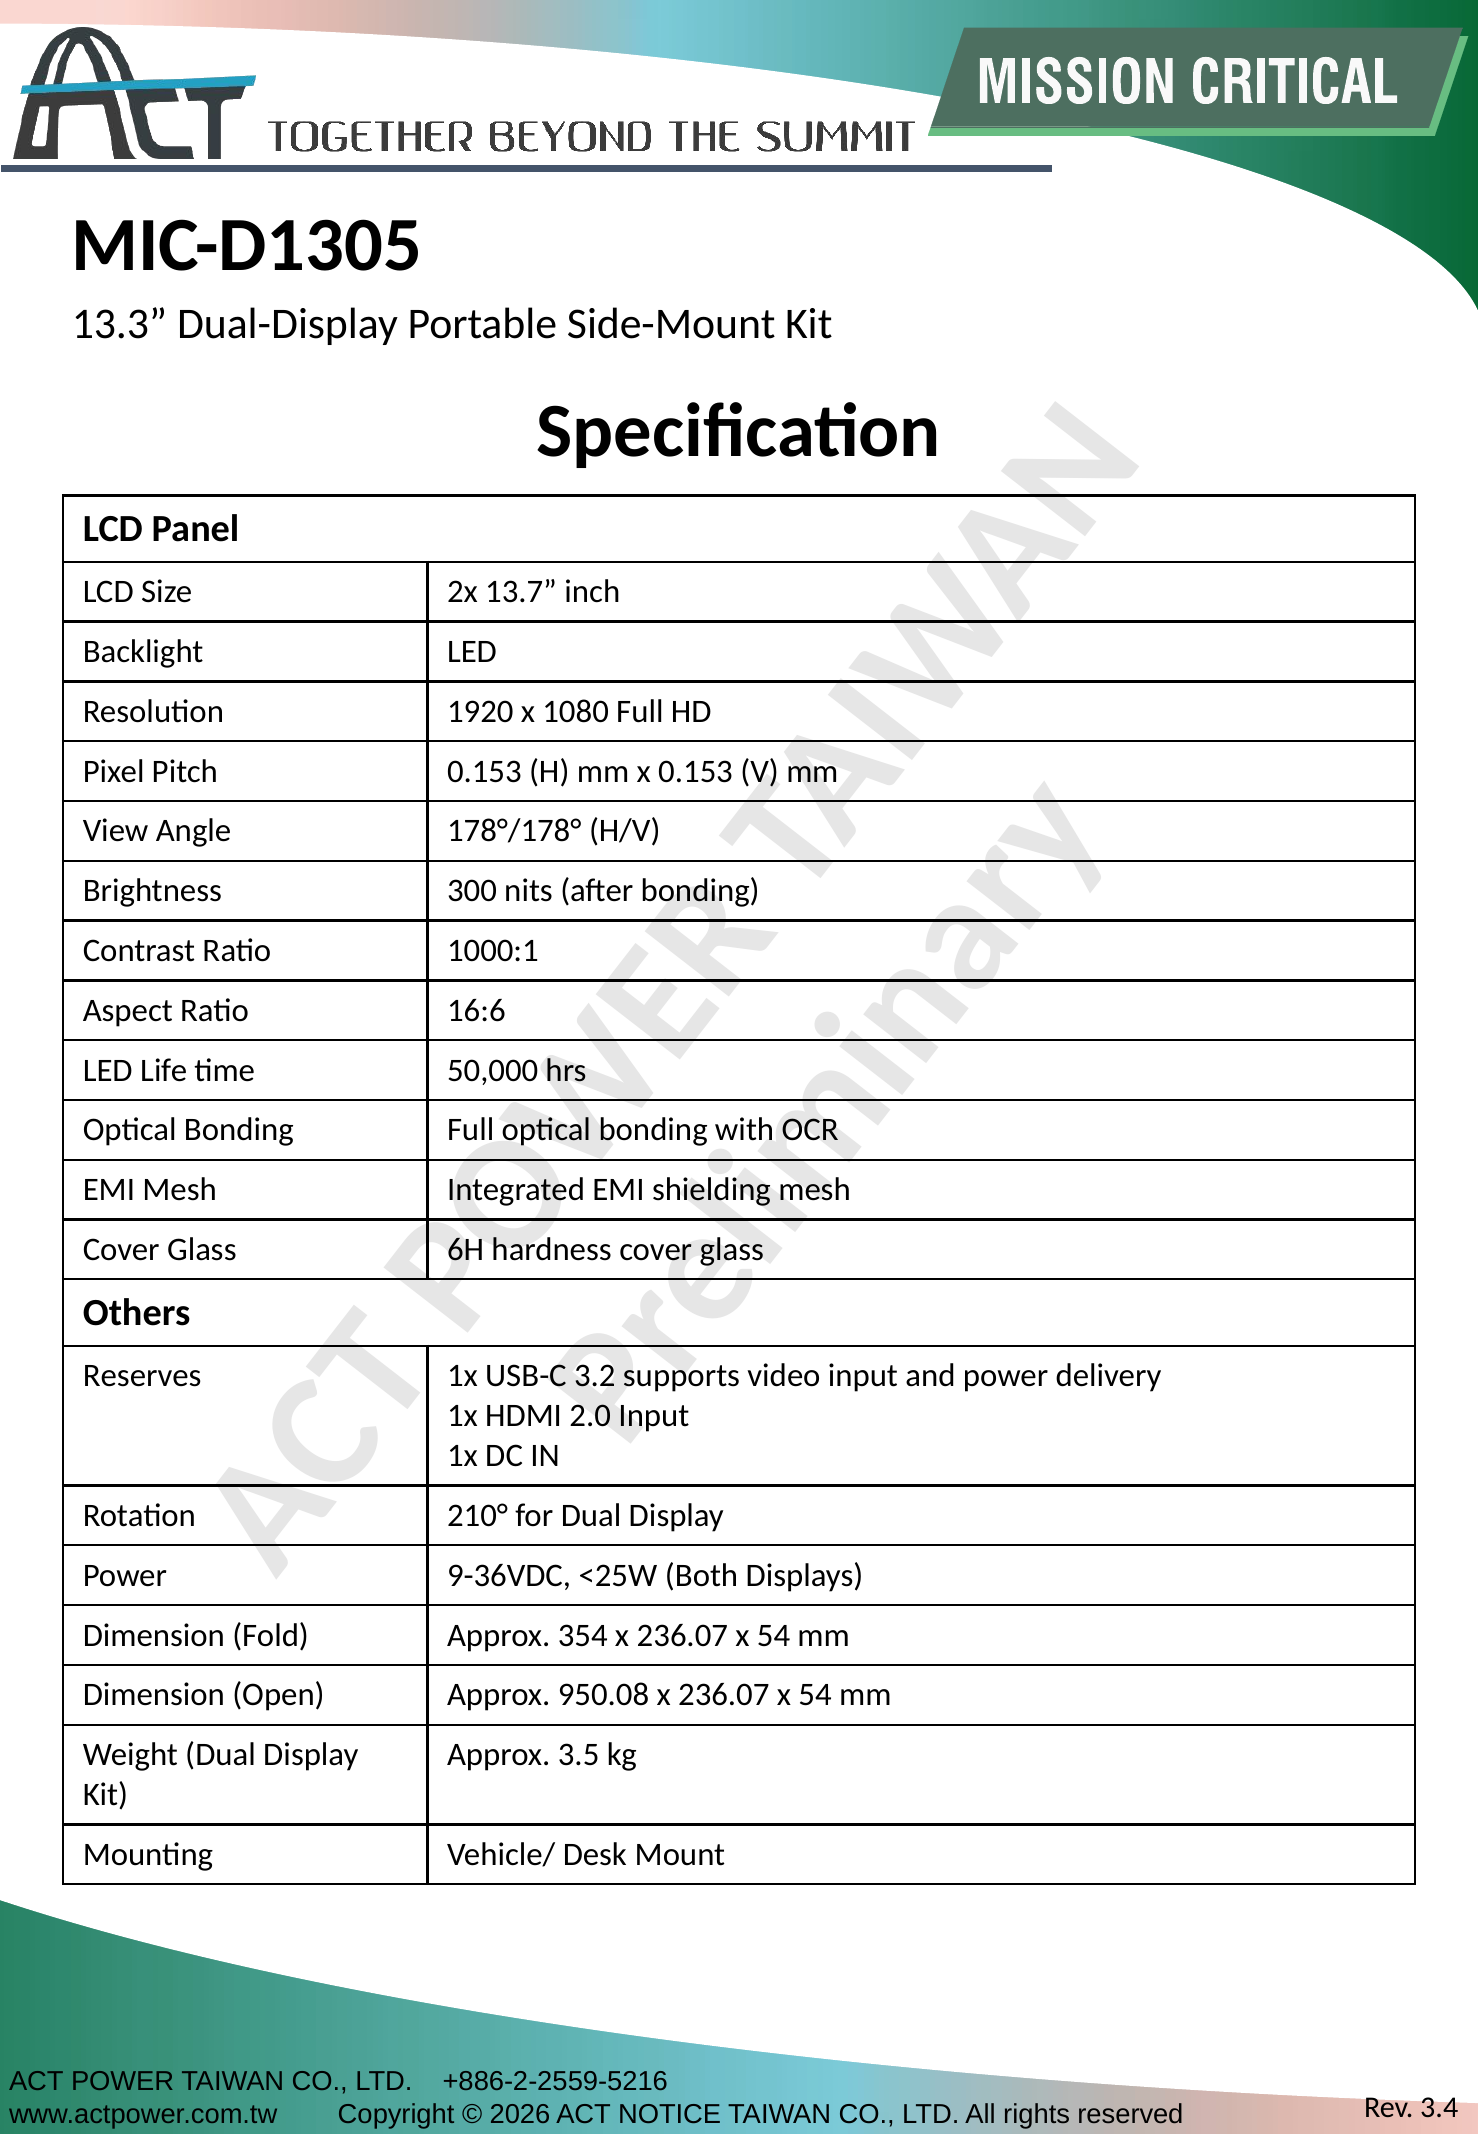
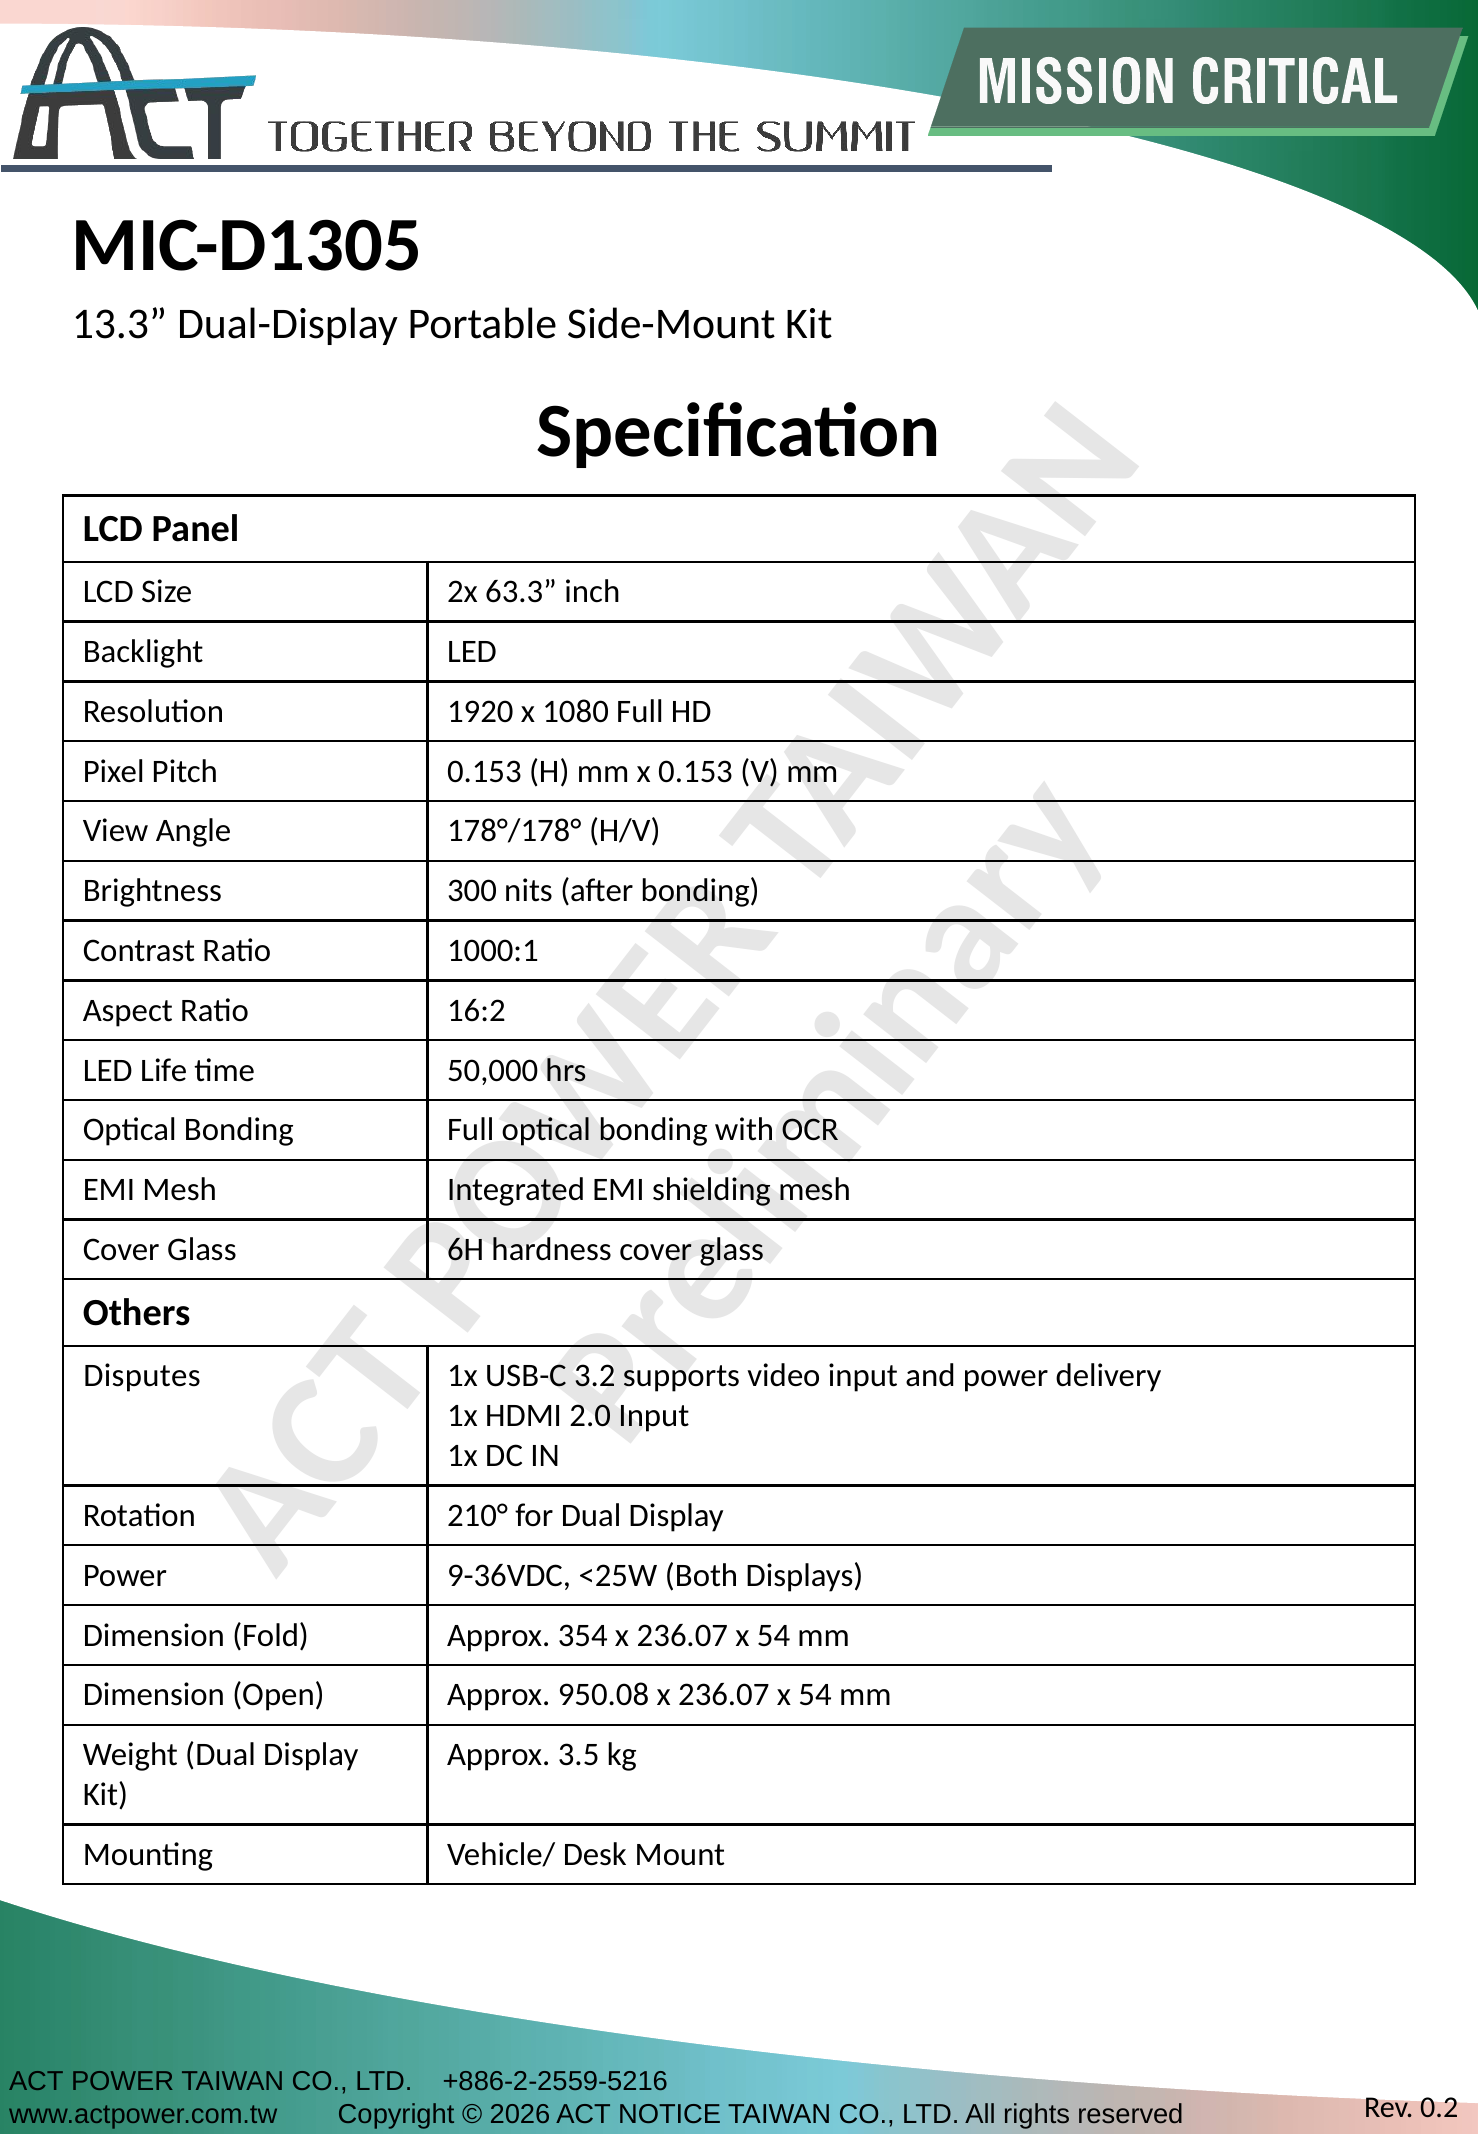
13.7: 13.7 -> 63.3
16:6: 16:6 -> 16:2
Reserves: Reserves -> Disputes
3.4: 3.4 -> 0.2
